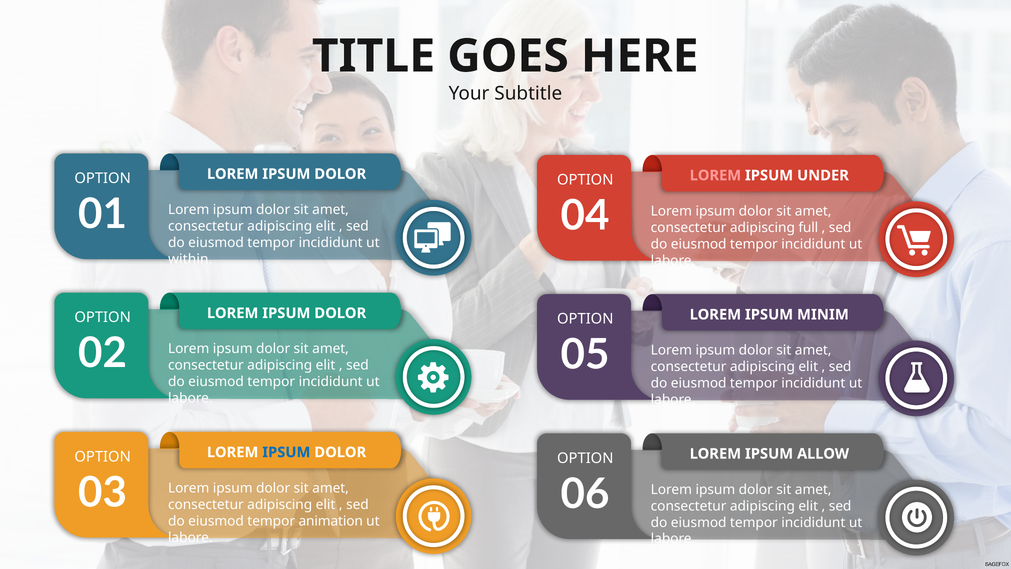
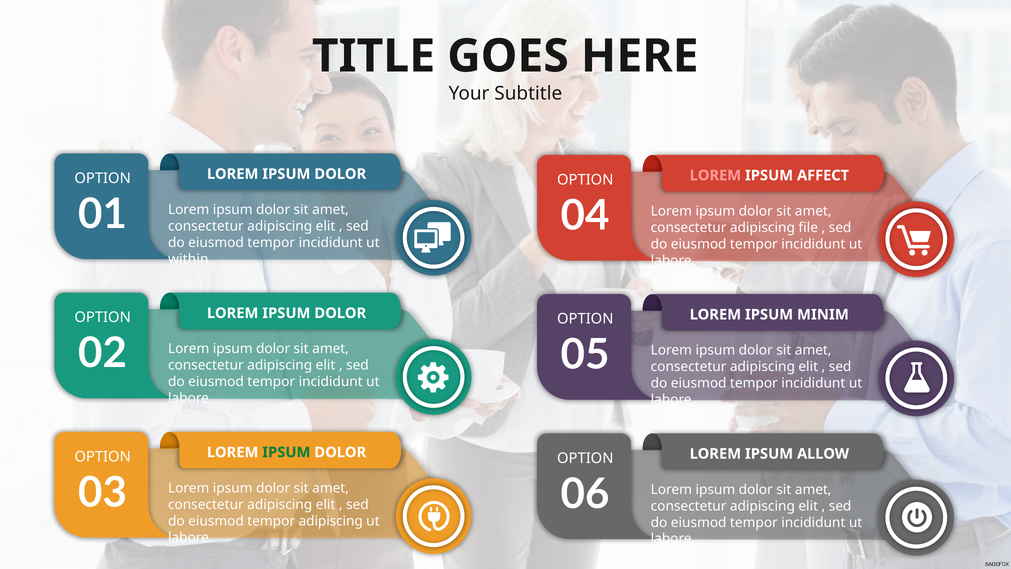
UNDER: UNDER -> AFFECT
full: full -> file
IPSUM at (286, 452) colour: blue -> green
tempor animation: animation -> adipiscing
